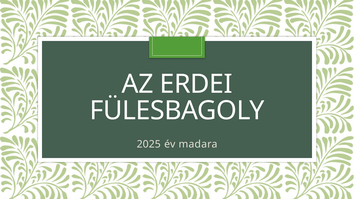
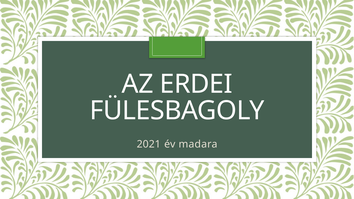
2025: 2025 -> 2021
